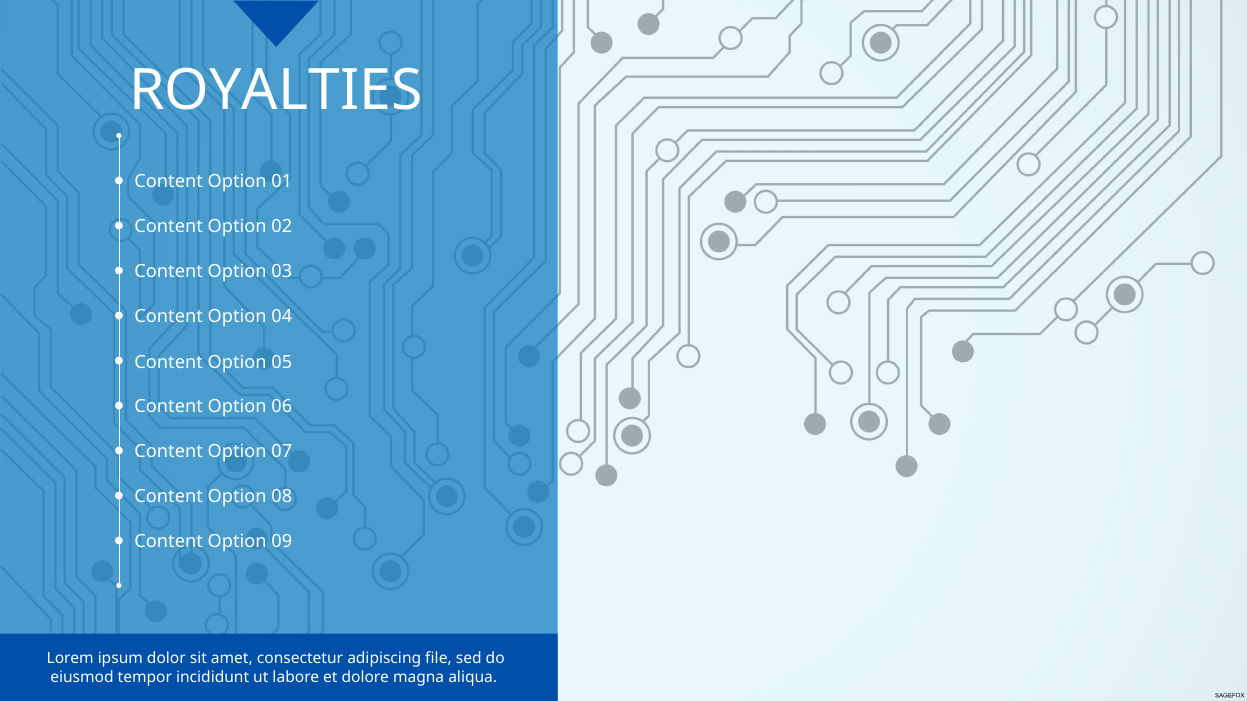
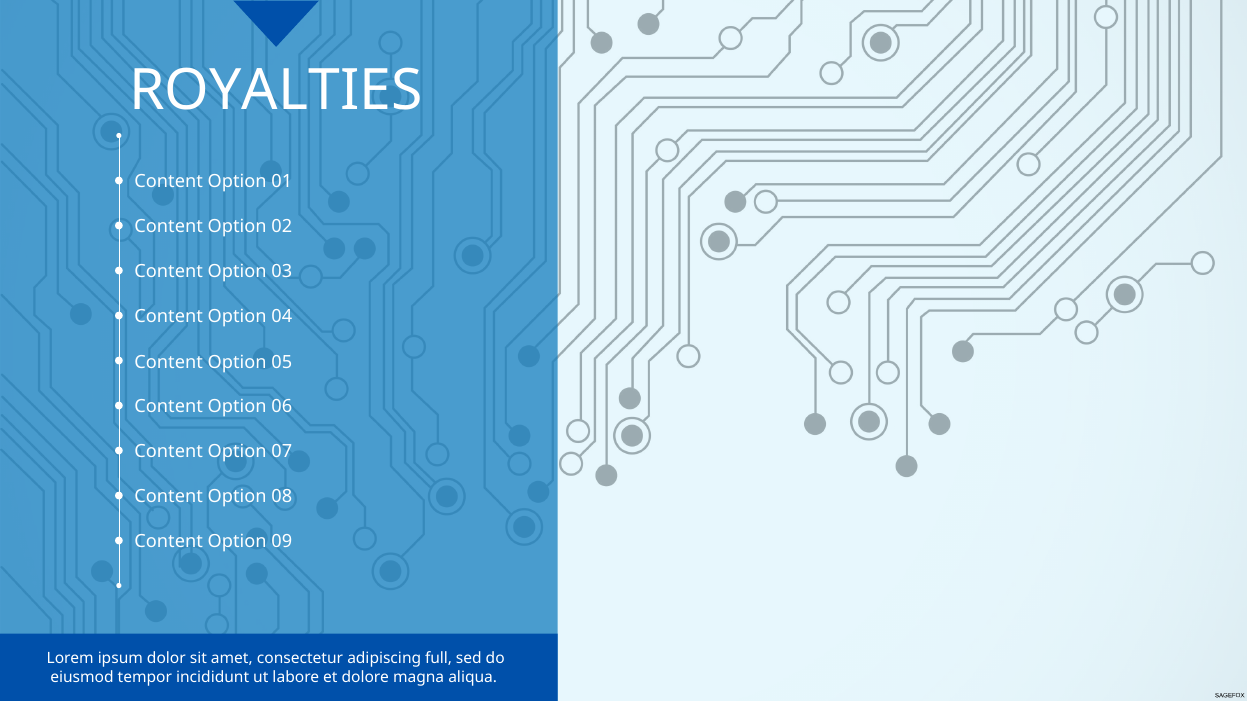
file: file -> full
